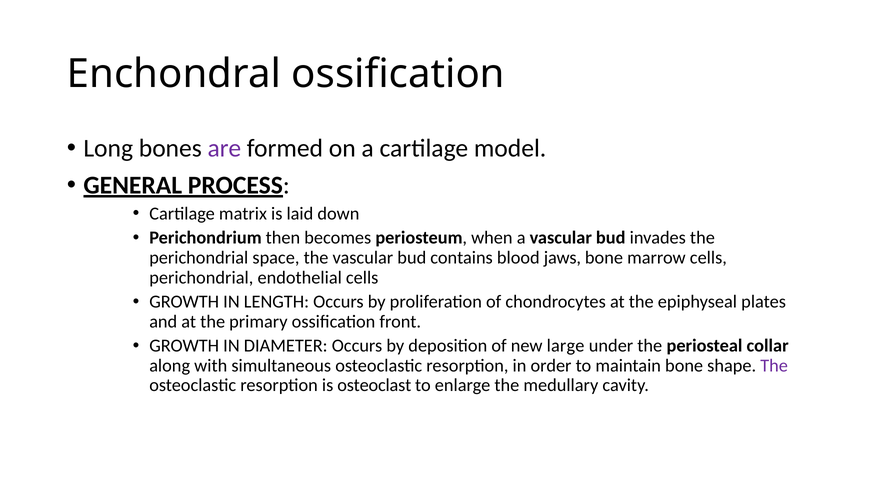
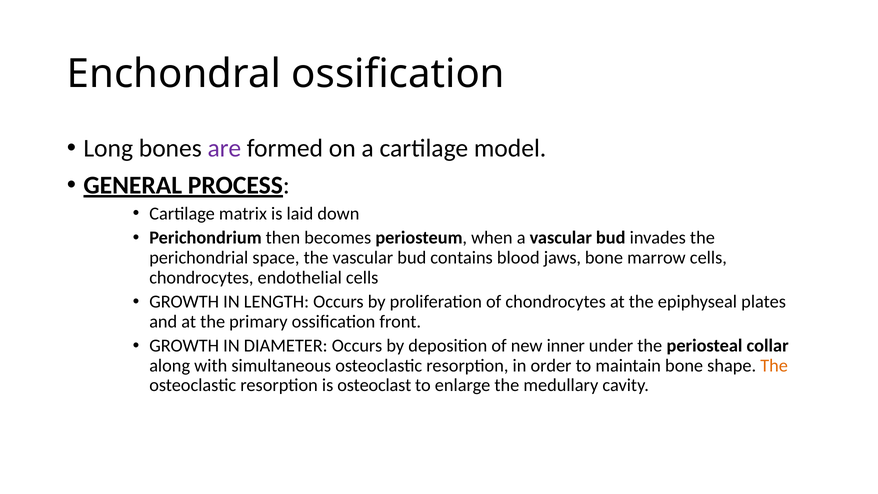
perichondrial at (201, 277): perichondrial -> chondrocytes
large: large -> inner
The at (774, 366) colour: purple -> orange
